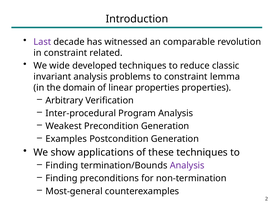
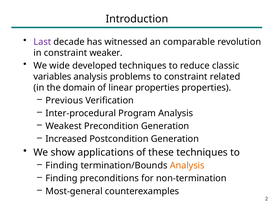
related: related -> weaker
invariant: invariant -> variables
lemma: lemma -> related
Arbitrary: Arbitrary -> Previous
Examples: Examples -> Increased
Analysis at (187, 165) colour: purple -> orange
